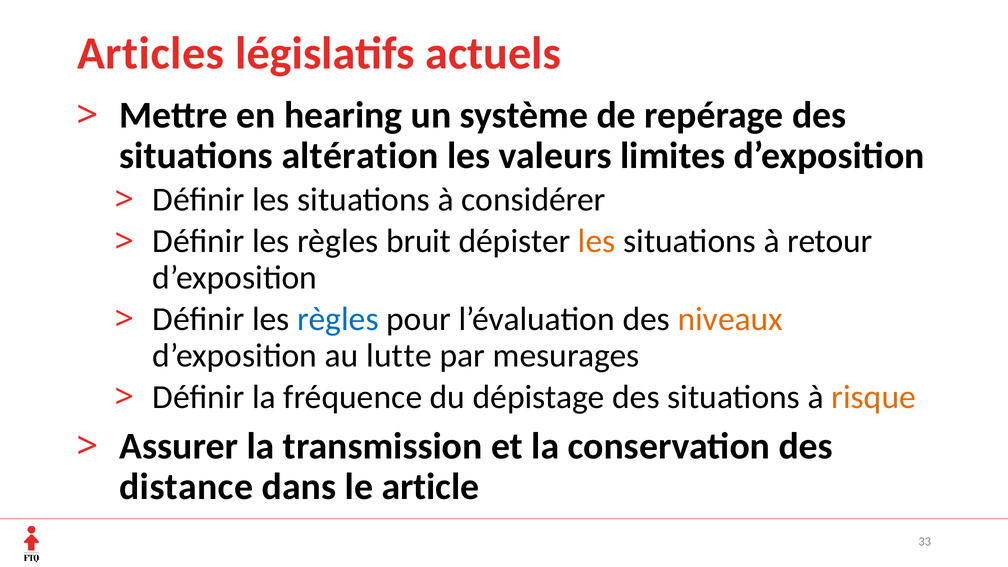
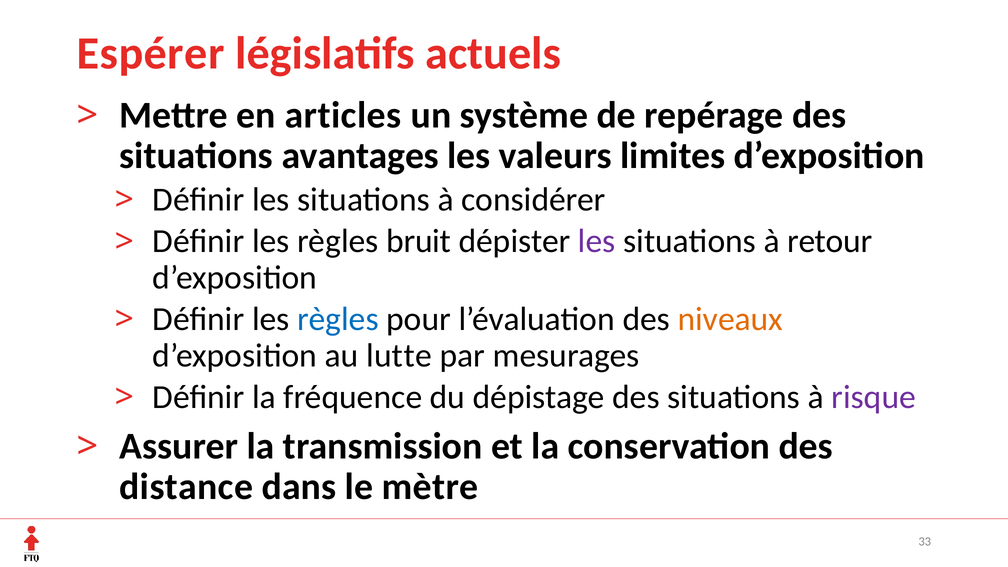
Articles: Articles -> Espérer
hearing: hearing -> articles
altération: altération -> avantages
les at (597, 241) colour: orange -> purple
risque colour: orange -> purple
article: article -> mètre
